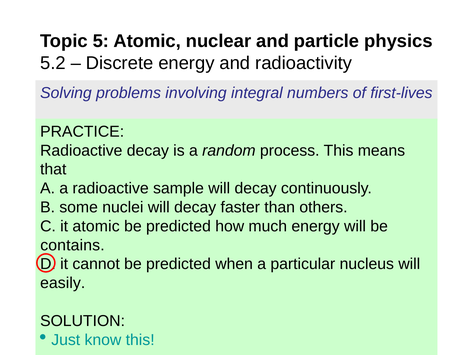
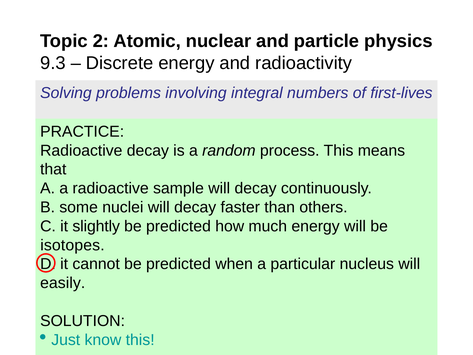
5: 5 -> 2
5.2: 5.2 -> 9.3
it atomic: atomic -> slightly
contains: contains -> isotopes
